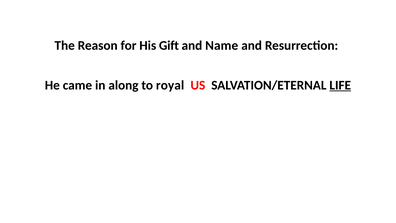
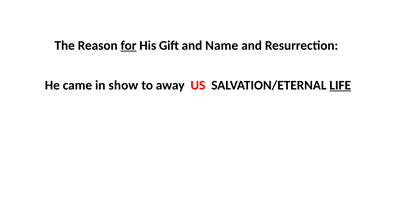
for underline: none -> present
along: along -> show
royal: royal -> away
